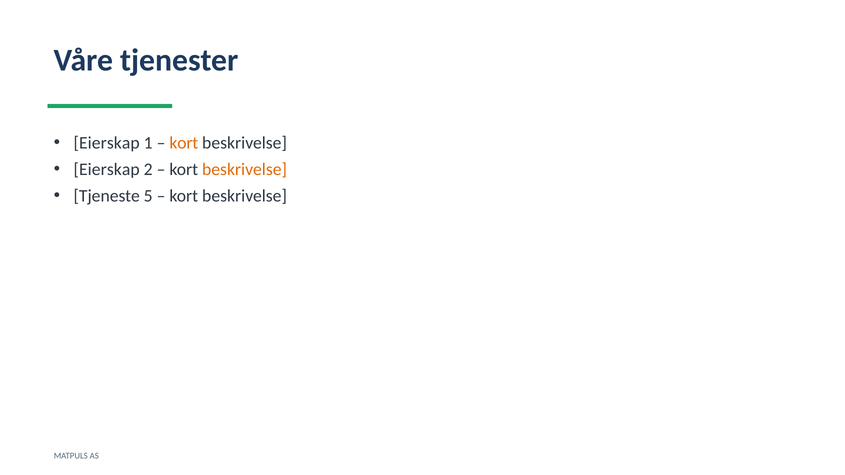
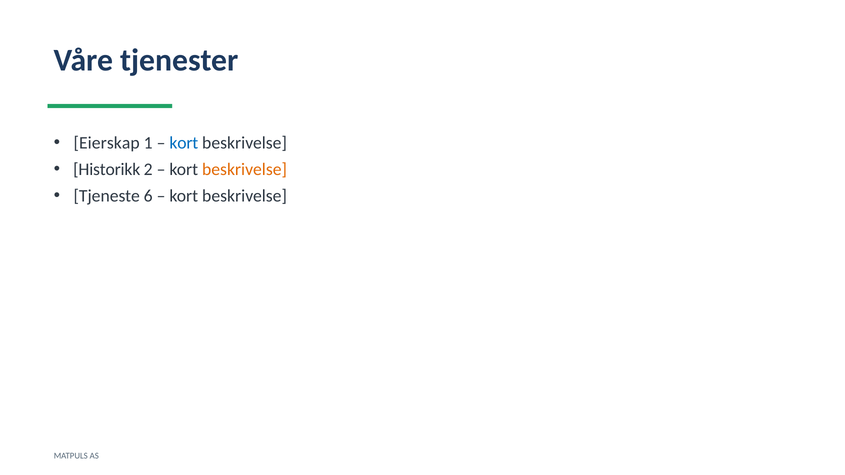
kort at (184, 143) colour: orange -> blue
Eierskap at (107, 170): Eierskap -> Historikk
5: 5 -> 6
